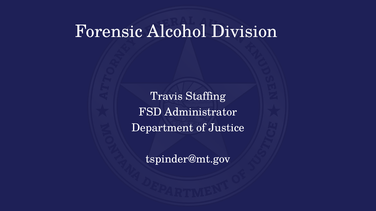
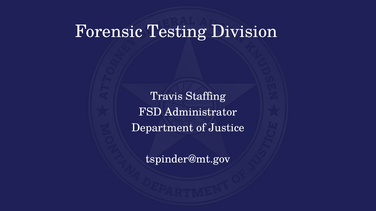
Alcohol: Alcohol -> Testing
